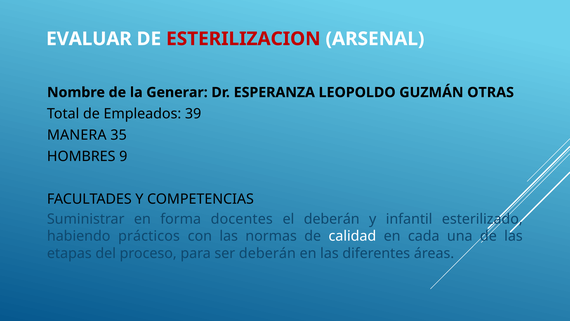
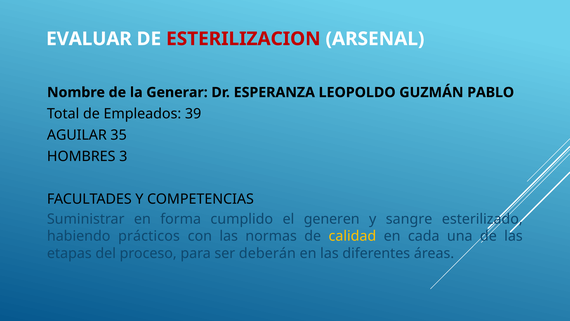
OTRAS: OTRAS -> PABLO
MANERA: MANERA -> AGUILAR
9: 9 -> 3
docentes: docentes -> cumplido
el deberán: deberán -> generen
infantil: infantil -> sangre
calidad colour: white -> yellow
